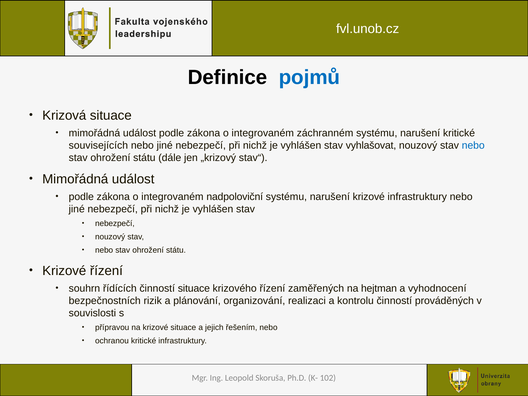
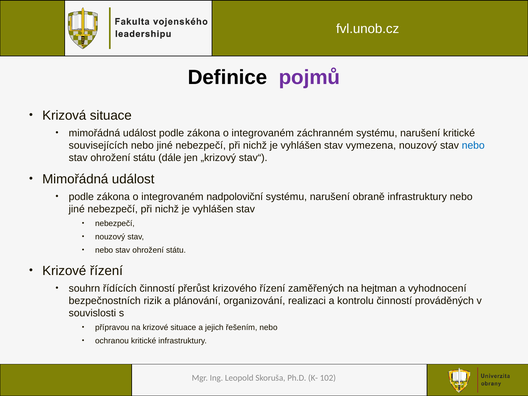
pojmů colour: blue -> purple
vyhlašovat: vyhlašovat -> vymezena
narušení krizové: krizové -> obraně
činností situace: situace -> přerůst
